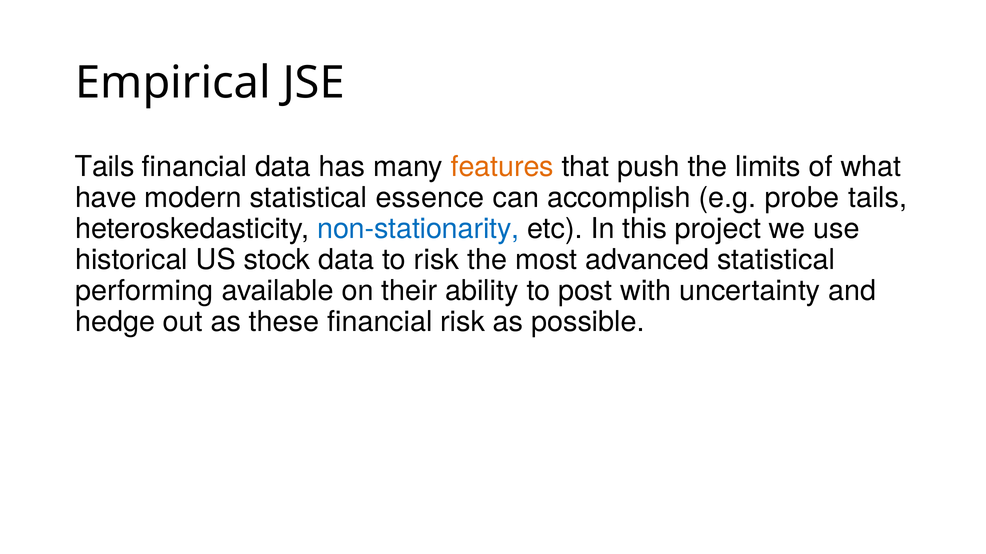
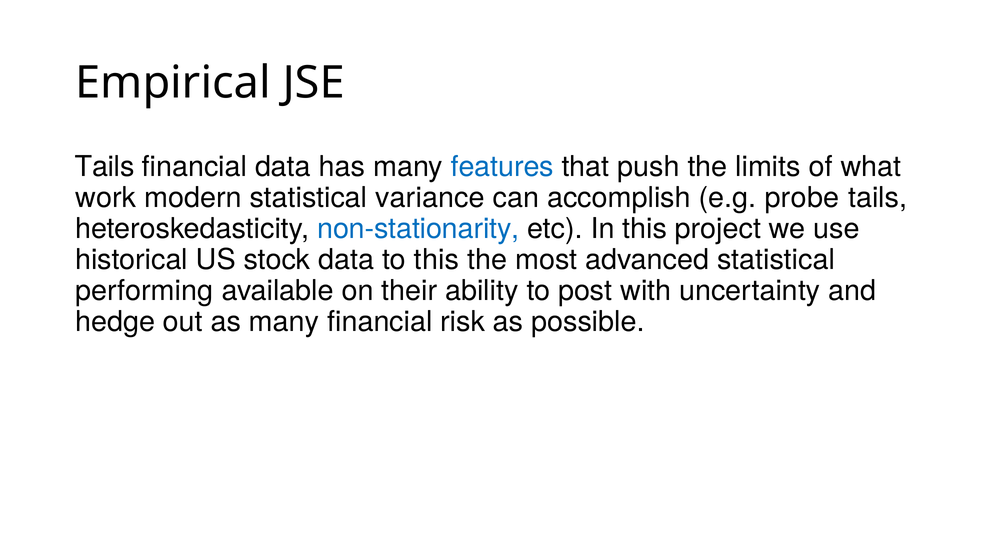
features colour: orange -> blue
have: have -> work
essence: essence -> variance
to risk: risk -> this
as these: these -> many
